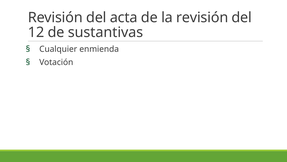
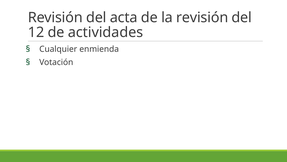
sustantivas: sustantivas -> actividades
